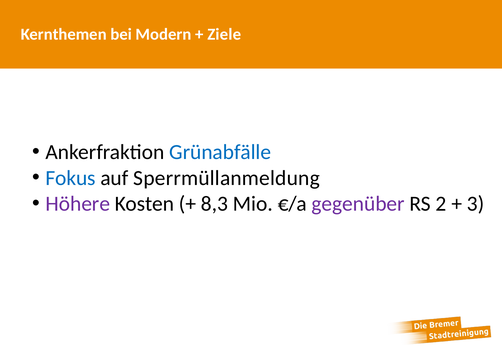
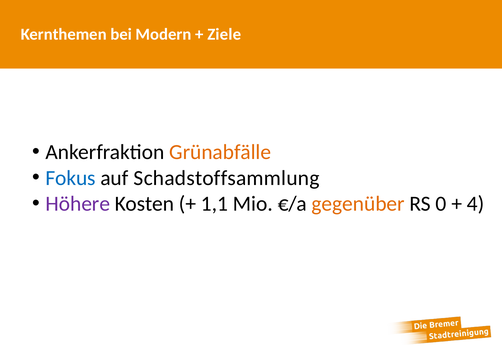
Grünabfälle colour: blue -> orange
Sperrmüllanmeldung: Sperrmüllanmeldung -> Schadstoffsammlung
8,3: 8,3 -> 1,1
gegenüber colour: purple -> orange
2: 2 -> 0
3: 3 -> 4
